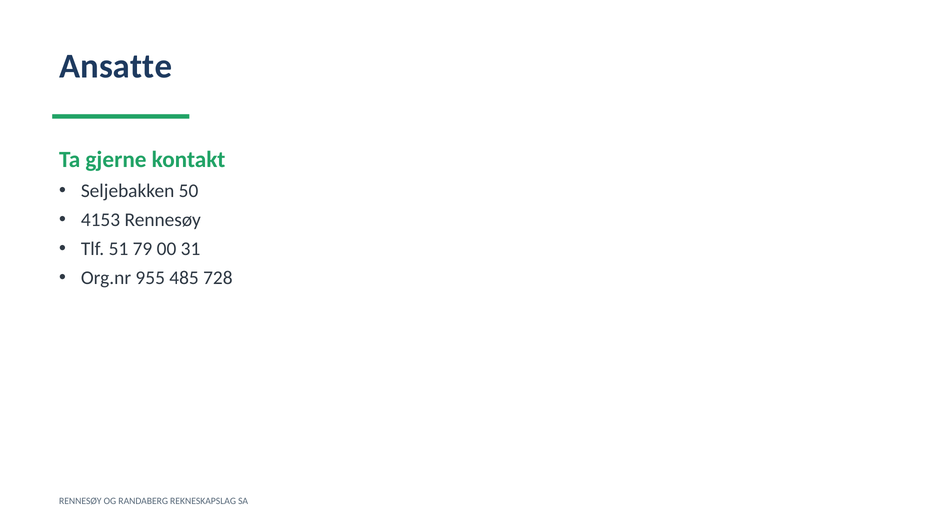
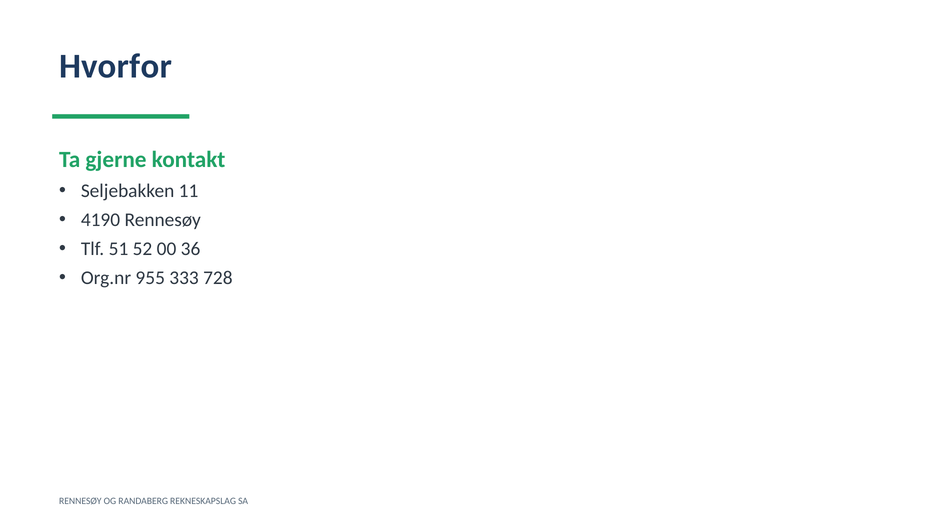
Ansatte: Ansatte -> Hvorfor
50: 50 -> 11
4153: 4153 -> 4190
79: 79 -> 52
31: 31 -> 36
485: 485 -> 333
